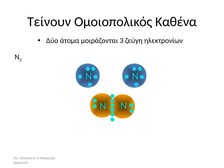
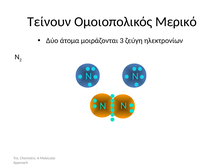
Καθένα: Καθένα -> Μερικό
